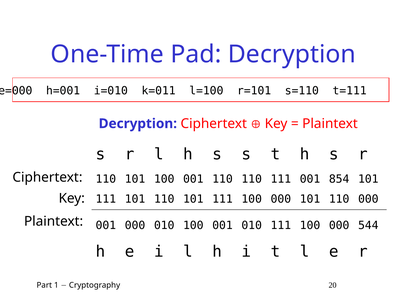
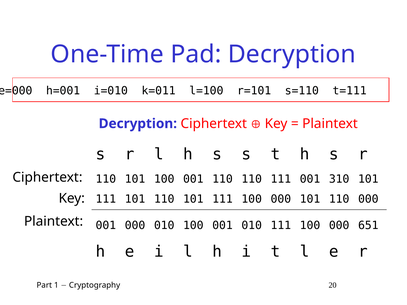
854: 854 -> 310
544: 544 -> 651
